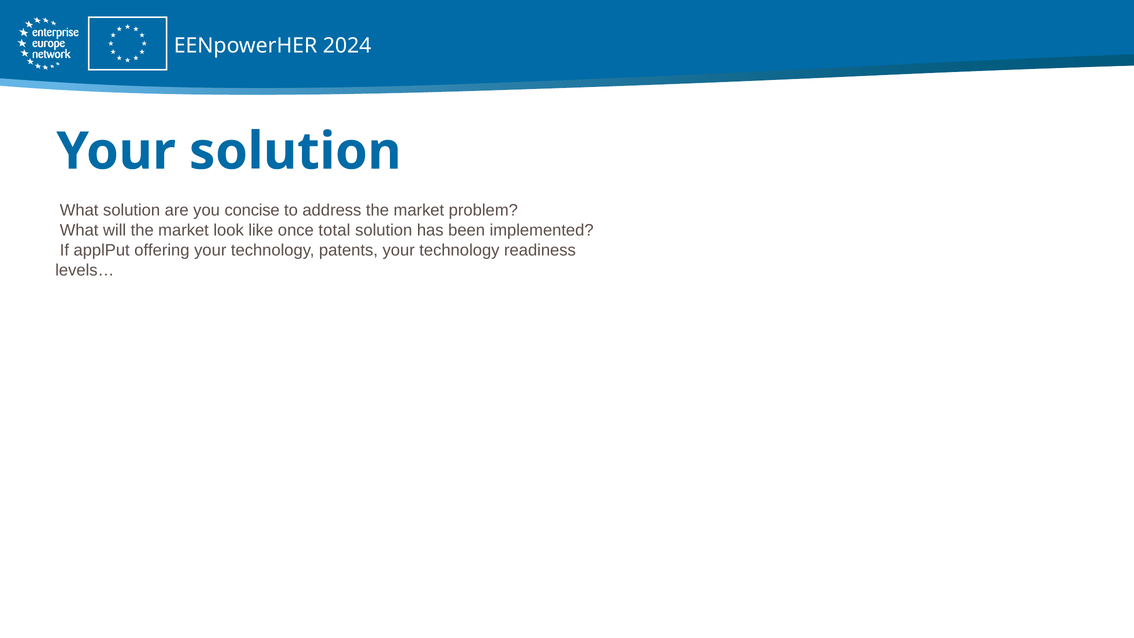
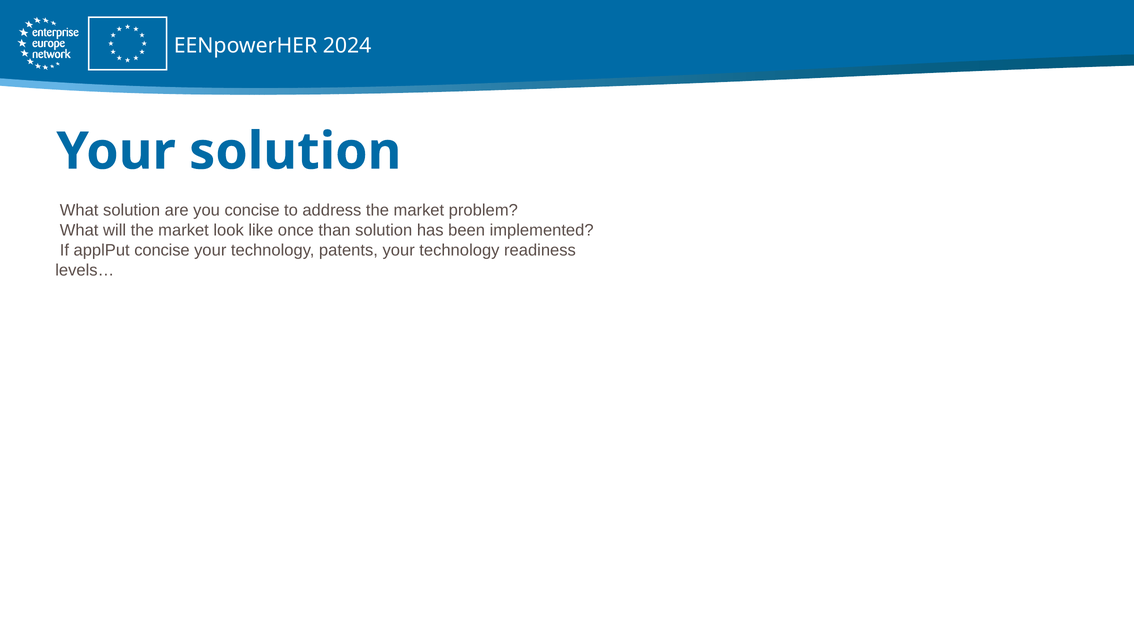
total: total -> than
applPut offering: offering -> concise
